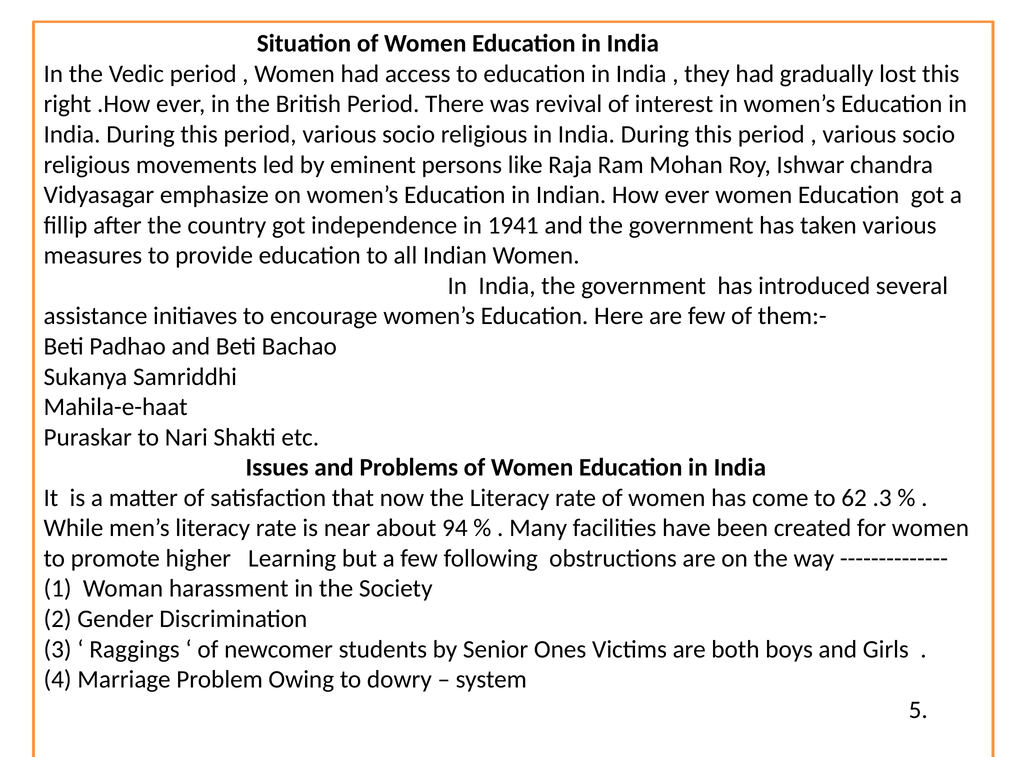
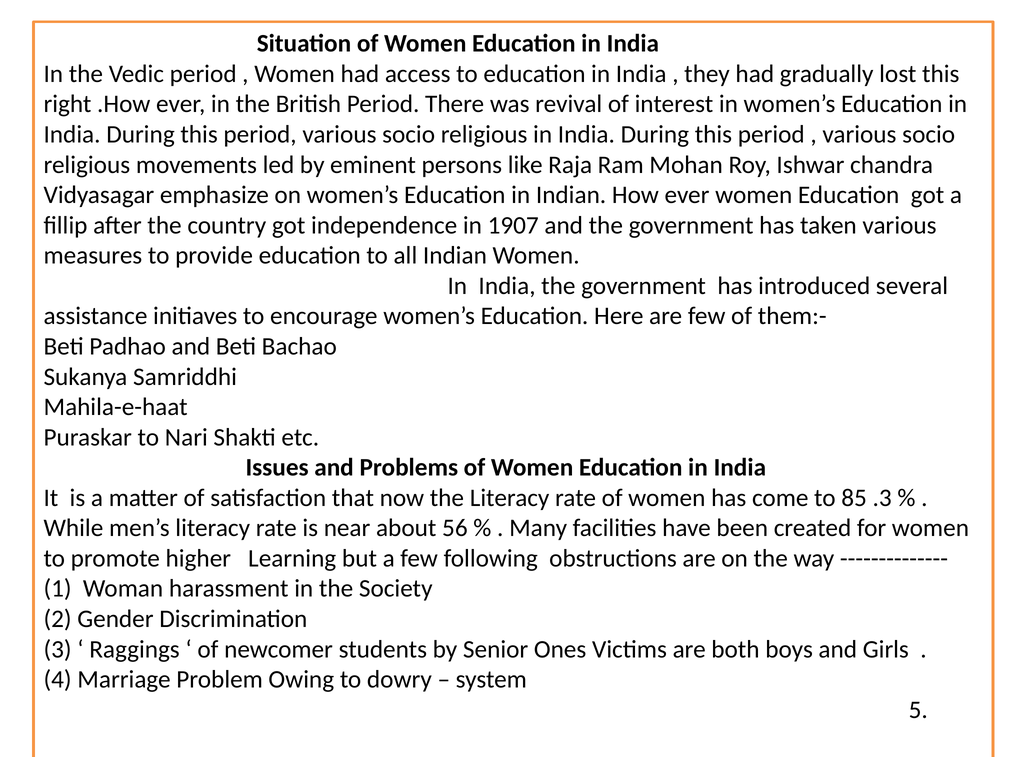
1941: 1941 -> 1907
62: 62 -> 85
94: 94 -> 56
